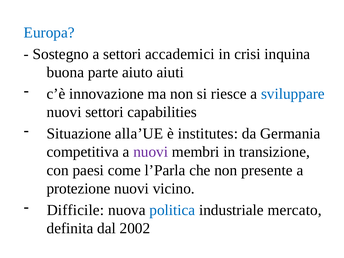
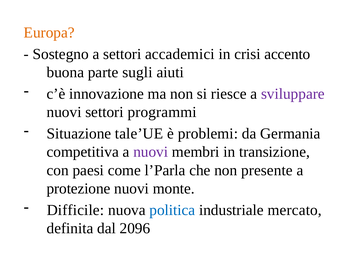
Europa colour: blue -> orange
inquina: inquina -> accento
aiuto: aiuto -> sugli
sviluppare colour: blue -> purple
capabilities: capabilities -> programmi
alla’UE: alla’UE -> tale’UE
institutes: institutes -> problemi
vicino: vicino -> monte
2002: 2002 -> 2096
